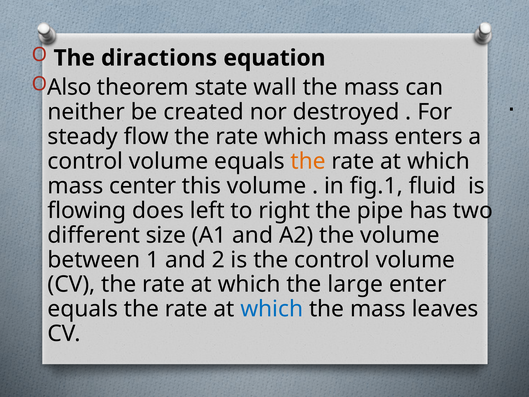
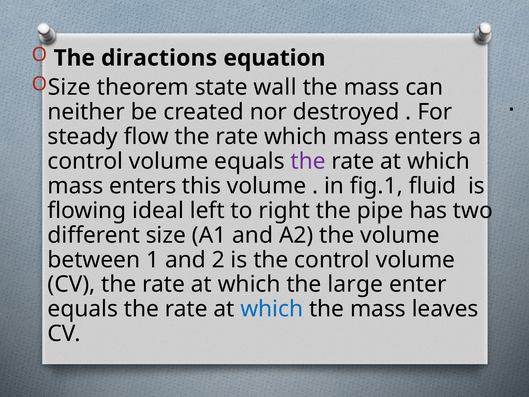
Also at (69, 87): Also -> Size
the at (308, 161) colour: orange -> purple
center at (143, 186): center -> enters
does: does -> ideal
